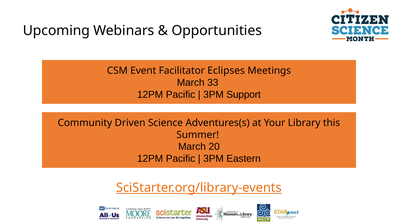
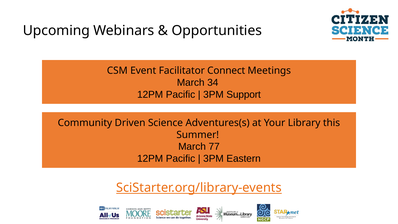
Eclipses: Eclipses -> Connect
33: 33 -> 34
20: 20 -> 77
